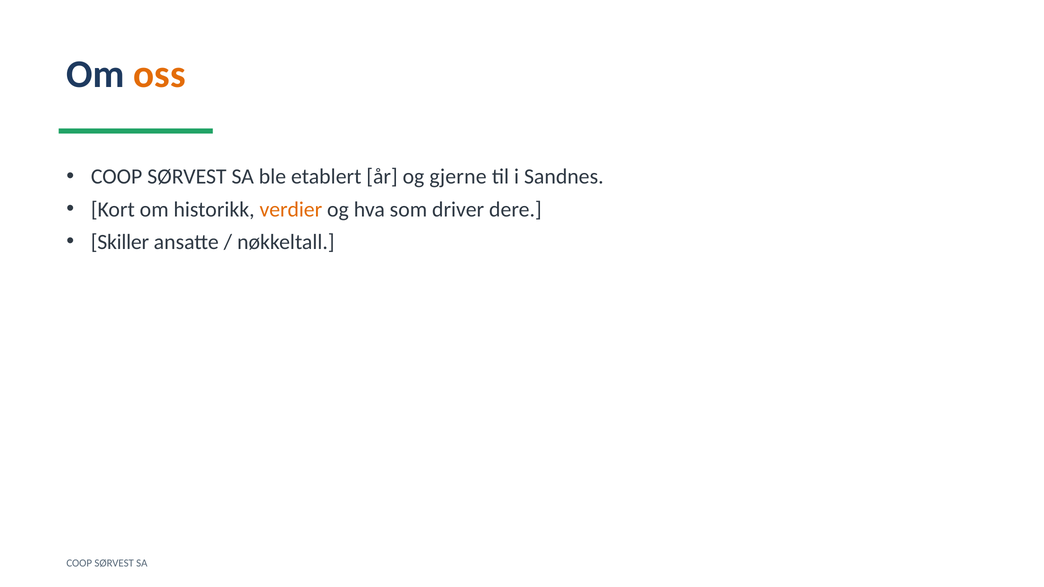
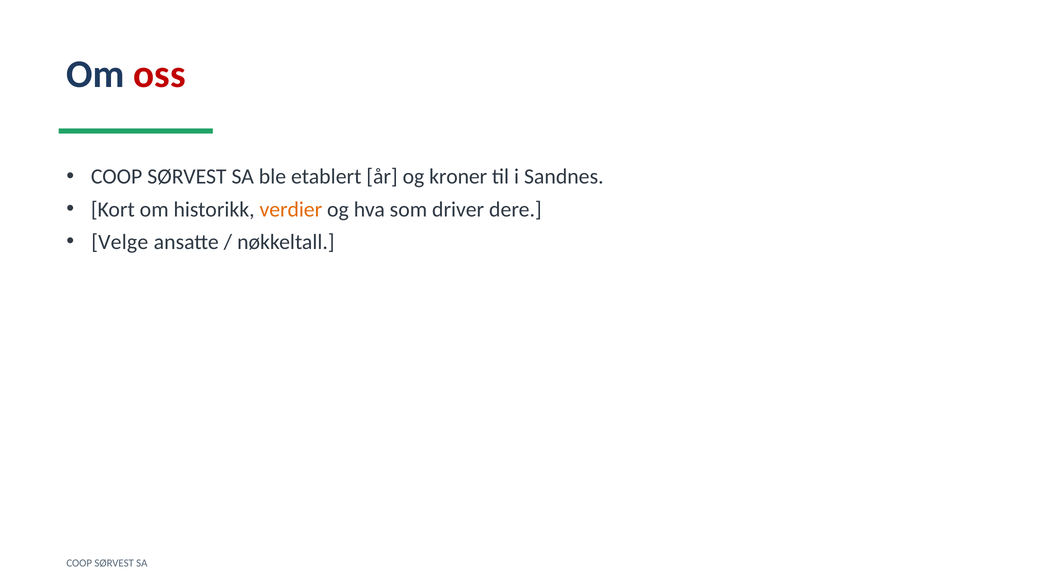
oss colour: orange -> red
gjerne: gjerne -> kroner
Skiller: Skiller -> Velge
